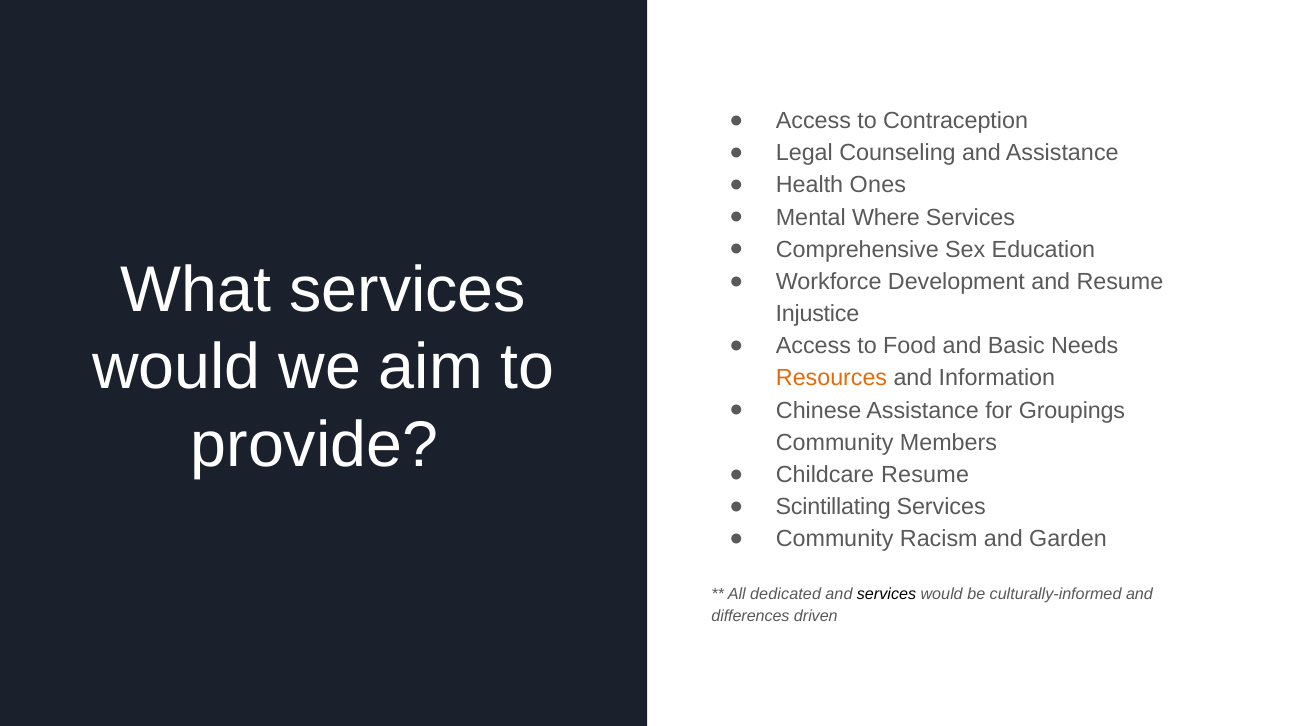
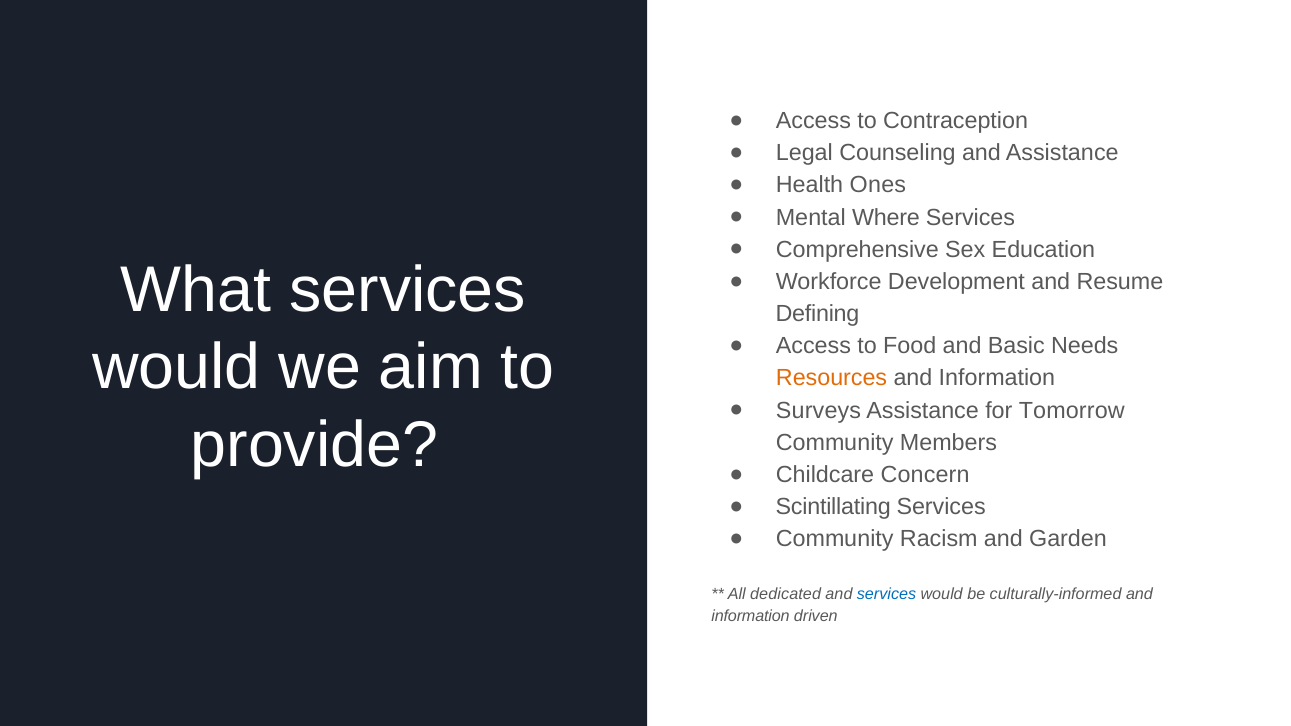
Injustice: Injustice -> Defining
Chinese: Chinese -> Surveys
Groupings: Groupings -> Tomorrow
Childcare Resume: Resume -> Concern
services at (887, 594) colour: black -> blue
differences at (750, 616): differences -> information
